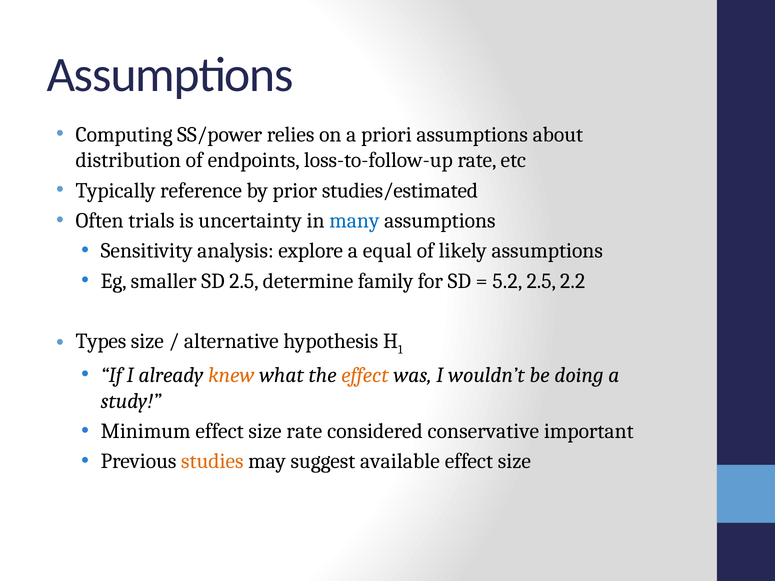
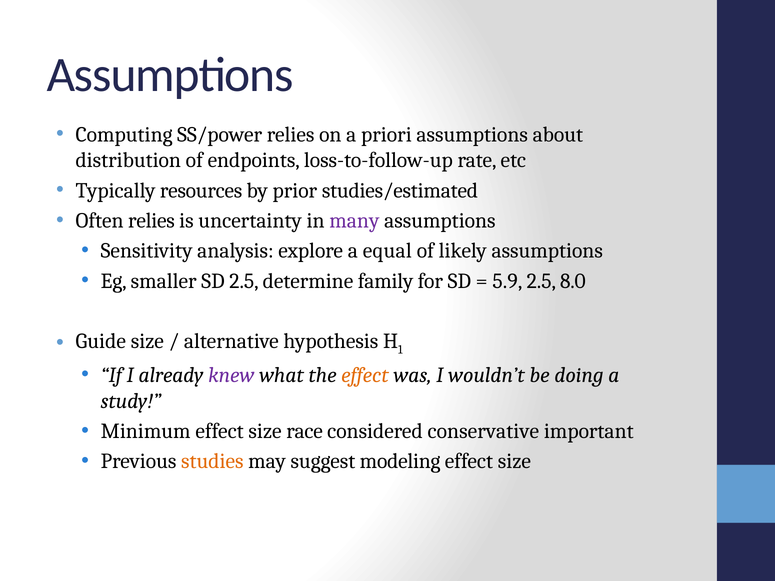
reference: reference -> resources
Often trials: trials -> relies
many colour: blue -> purple
5.2: 5.2 -> 5.9
2.2: 2.2 -> 8.0
Types: Types -> Guide
knew colour: orange -> purple
size rate: rate -> race
available: available -> modeling
